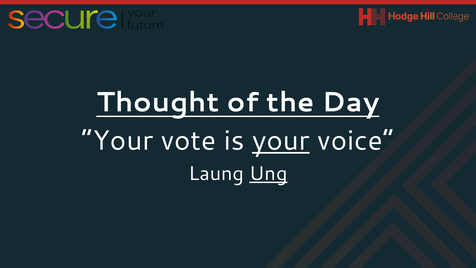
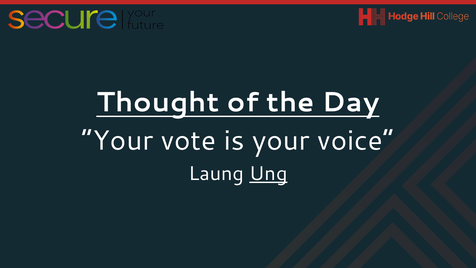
your at (281, 141) underline: present -> none
